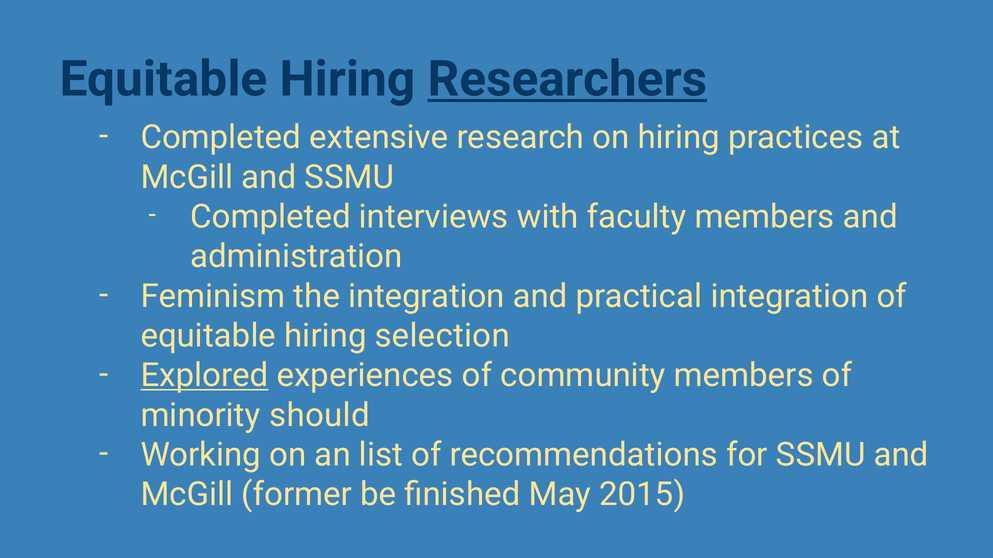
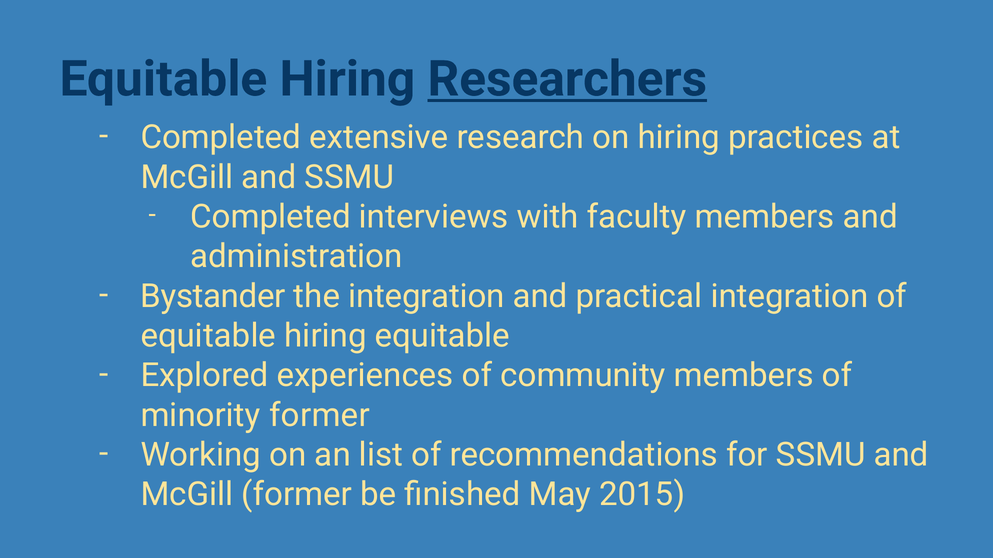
Feminism: Feminism -> Bystander
hiring selection: selection -> equitable
Explored underline: present -> none
minority should: should -> former
